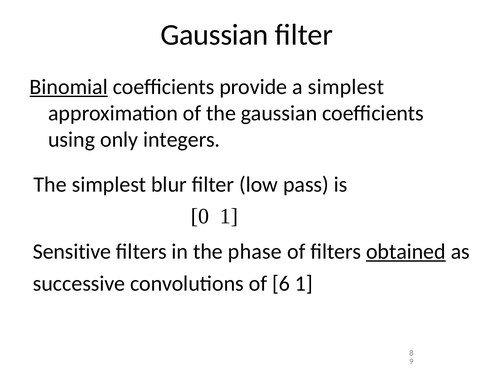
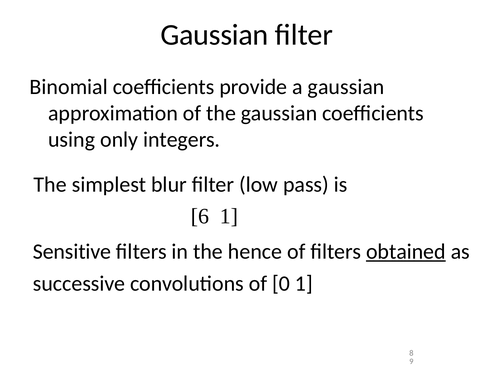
Binomial underline: present -> none
a simplest: simplest -> gaussian
0: 0 -> 6
phase: phase -> hence
6: 6 -> 0
